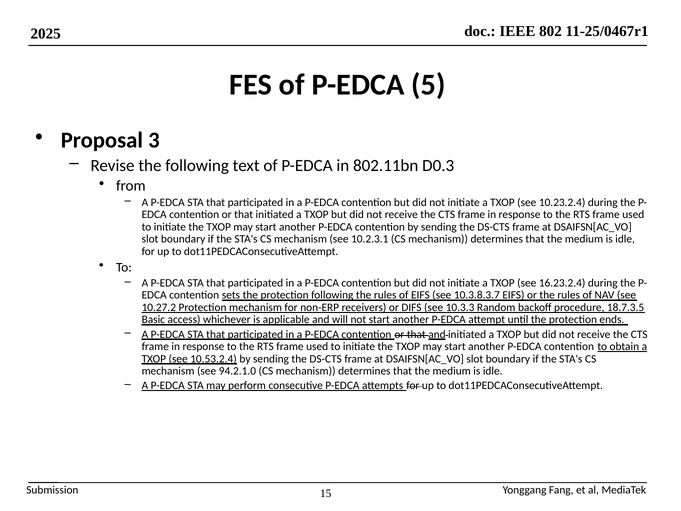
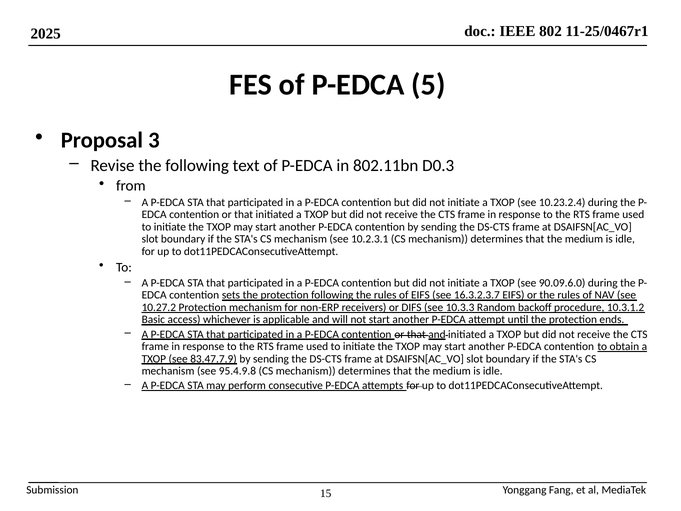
16.23.2.4: 16.23.2.4 -> 90.09.6.0
10.3.8.3.7: 10.3.8.3.7 -> 16.3.2.3.7
18.7.3.5: 18.7.3.5 -> 10.3.1.2
10.53.2.4: 10.53.2.4 -> 83.47.7.9
94.2.1.0: 94.2.1.0 -> 95.4.9.8
